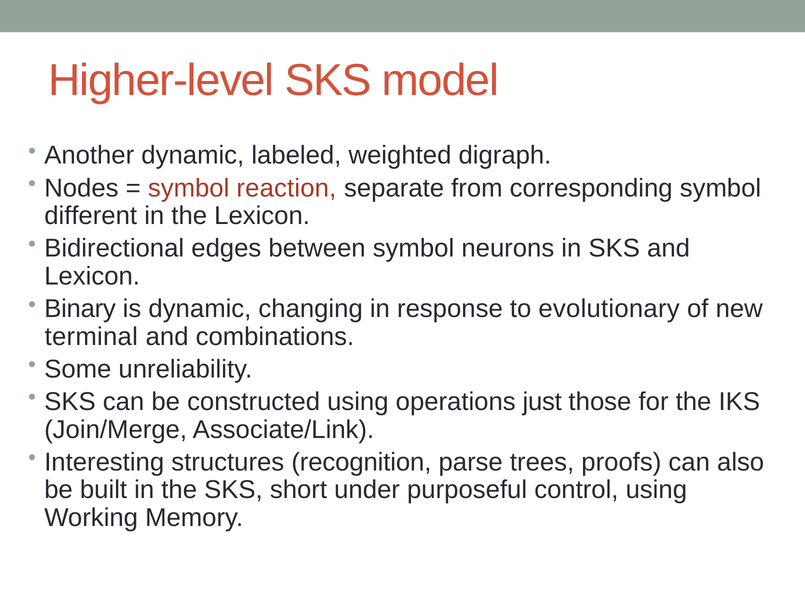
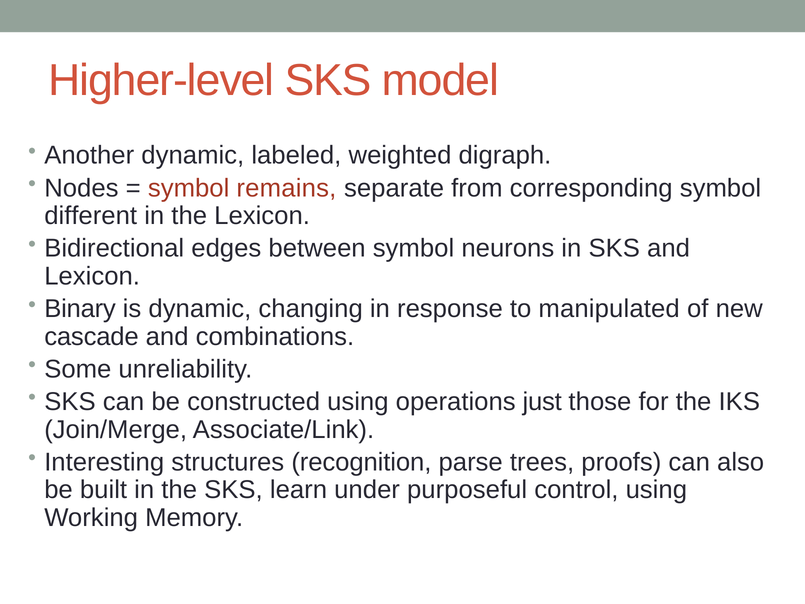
reaction: reaction -> remains
evolutionary: evolutionary -> manipulated
terminal: terminal -> cascade
short: short -> learn
